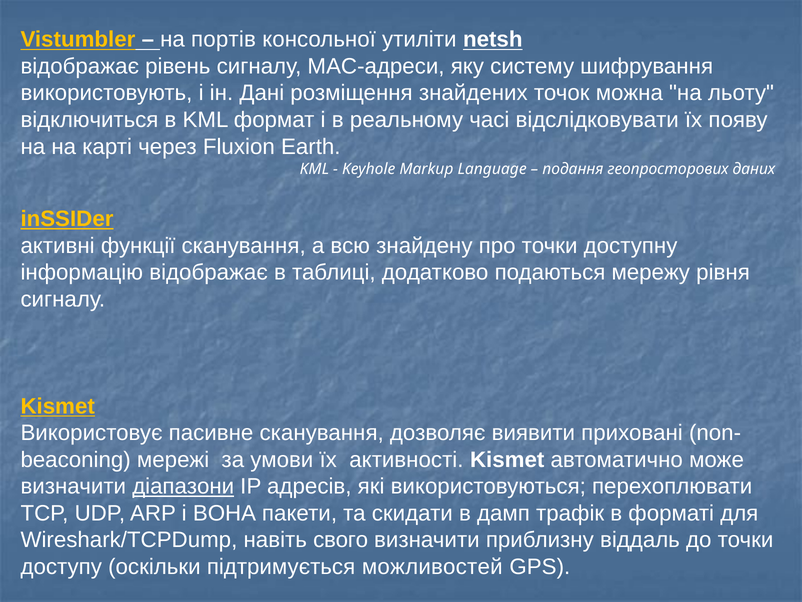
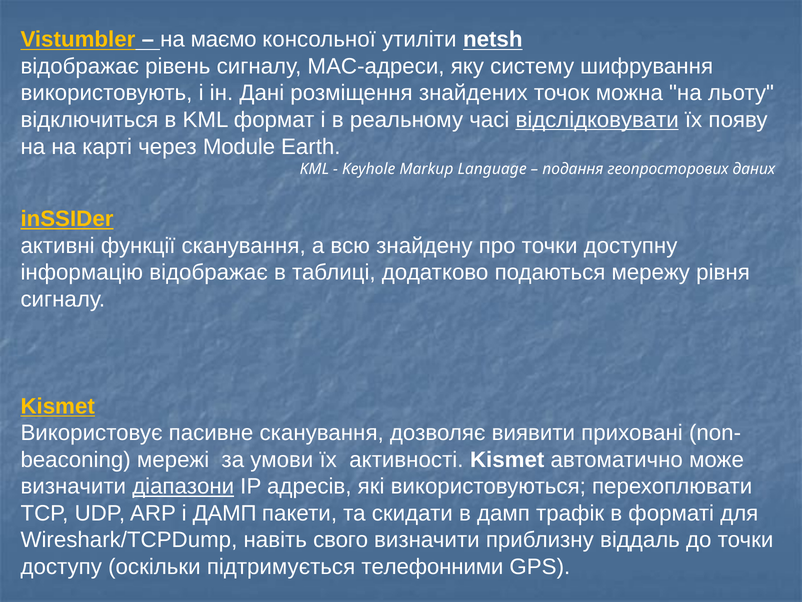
портів: портів -> маємо
відслідковувати underline: none -> present
Fluxion: Fluxion -> Module
і ВОНА: ВОНА -> ДАМП
можливостей: можливостей -> телефонними
